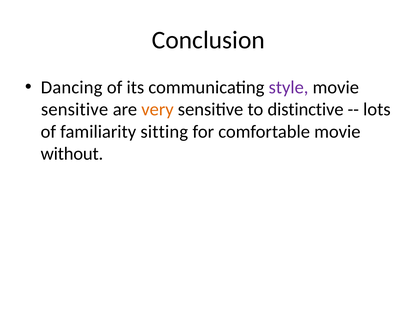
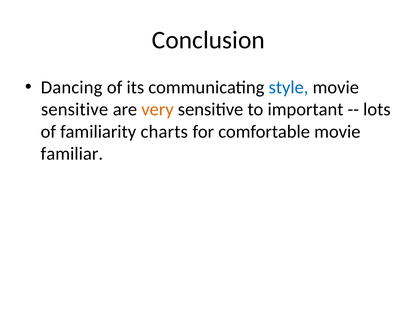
style colour: purple -> blue
distinctive: distinctive -> important
sitting: sitting -> charts
without: without -> familiar
